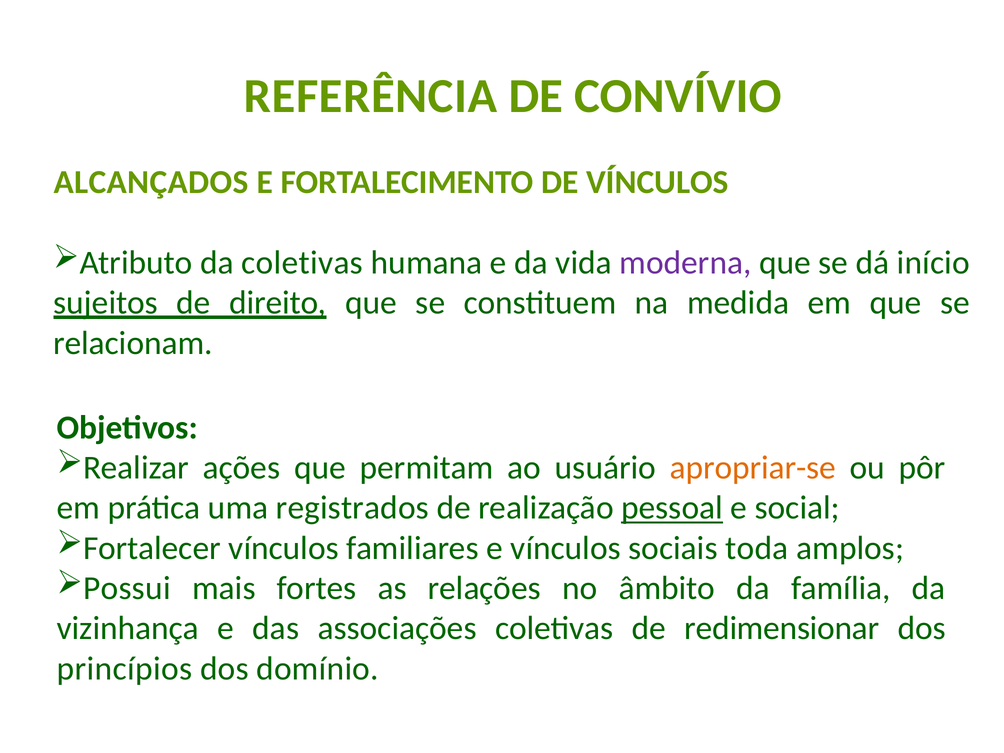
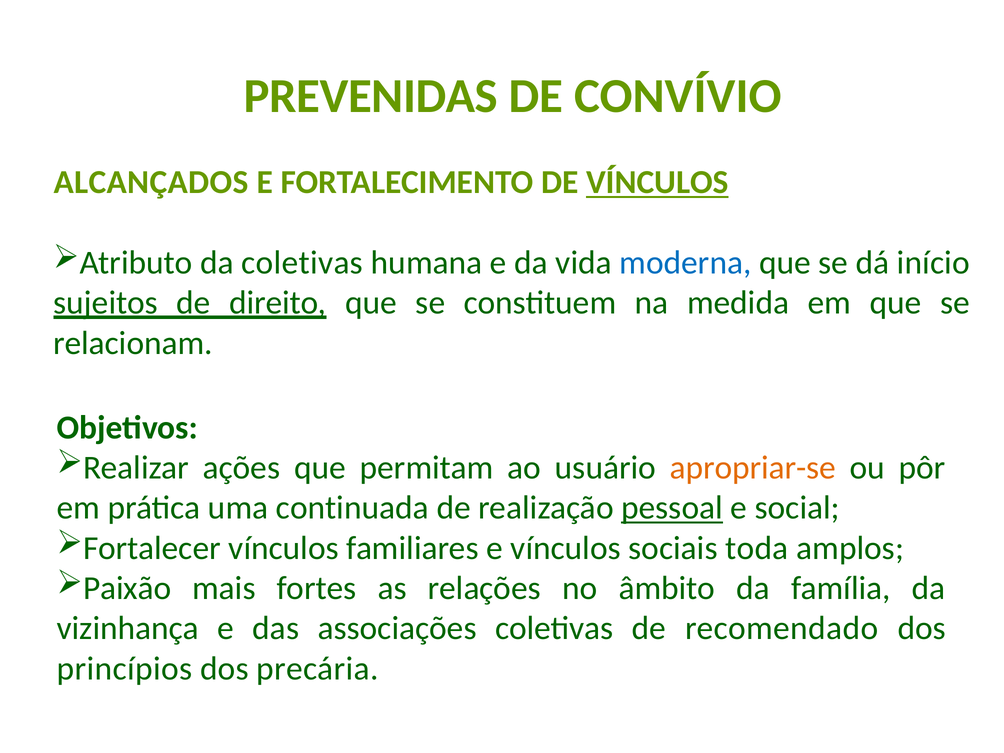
REFERÊNCIA: REFERÊNCIA -> PREVENIDAS
VÍNCULOS at (657, 182) underline: none -> present
moderna colour: purple -> blue
registrados: registrados -> continuada
Possui: Possui -> Paixão
redimensionar: redimensionar -> recomendado
domínio: domínio -> precária
